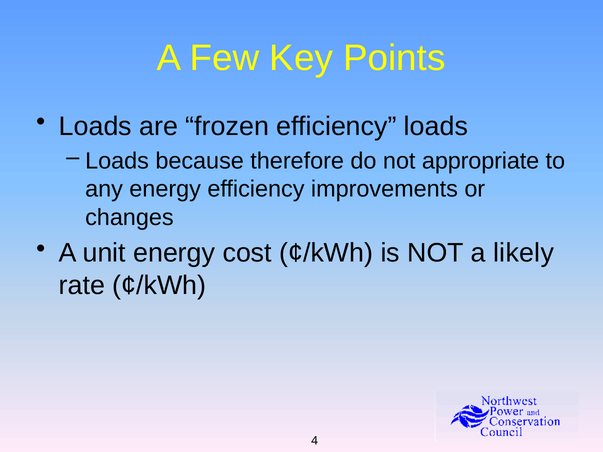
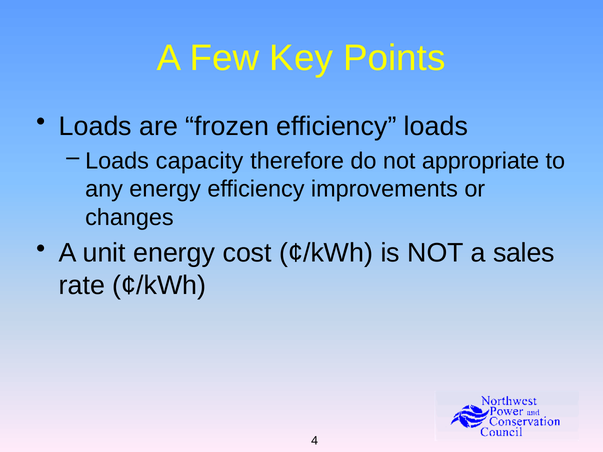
because: because -> capacity
likely: likely -> sales
